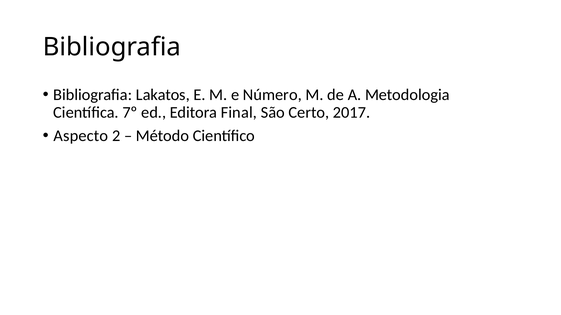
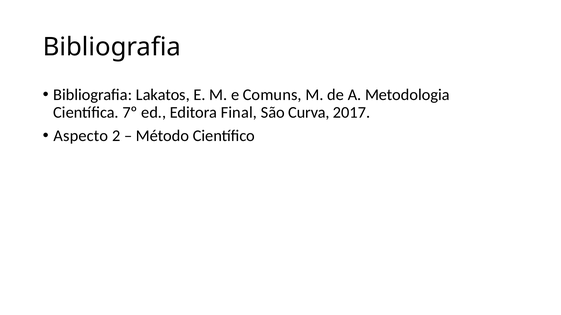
Número: Número -> Comuns
Certo: Certo -> Curva
